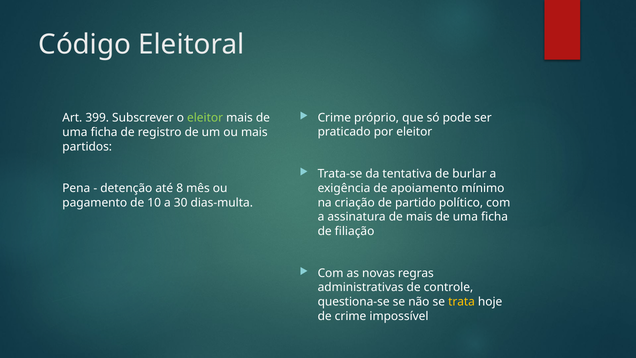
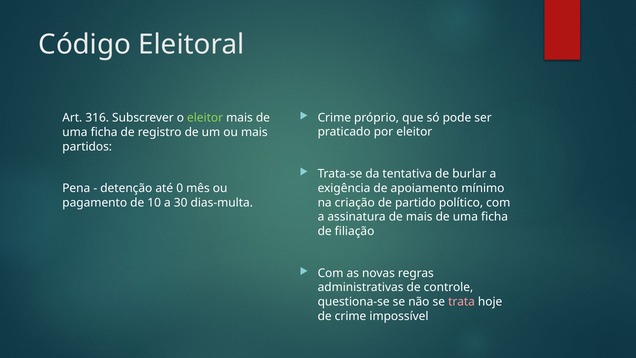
399: 399 -> 316
8: 8 -> 0
trata colour: yellow -> pink
